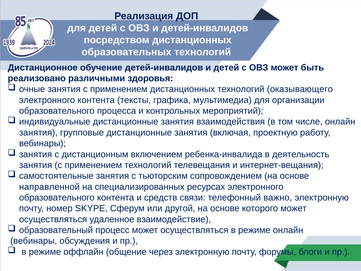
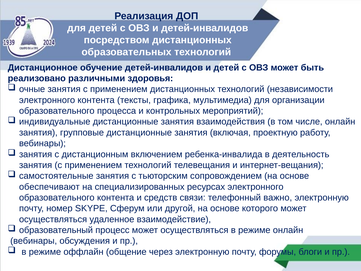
оказывающего: оказывающего -> независимости
направленной: направленной -> обеспечивают
